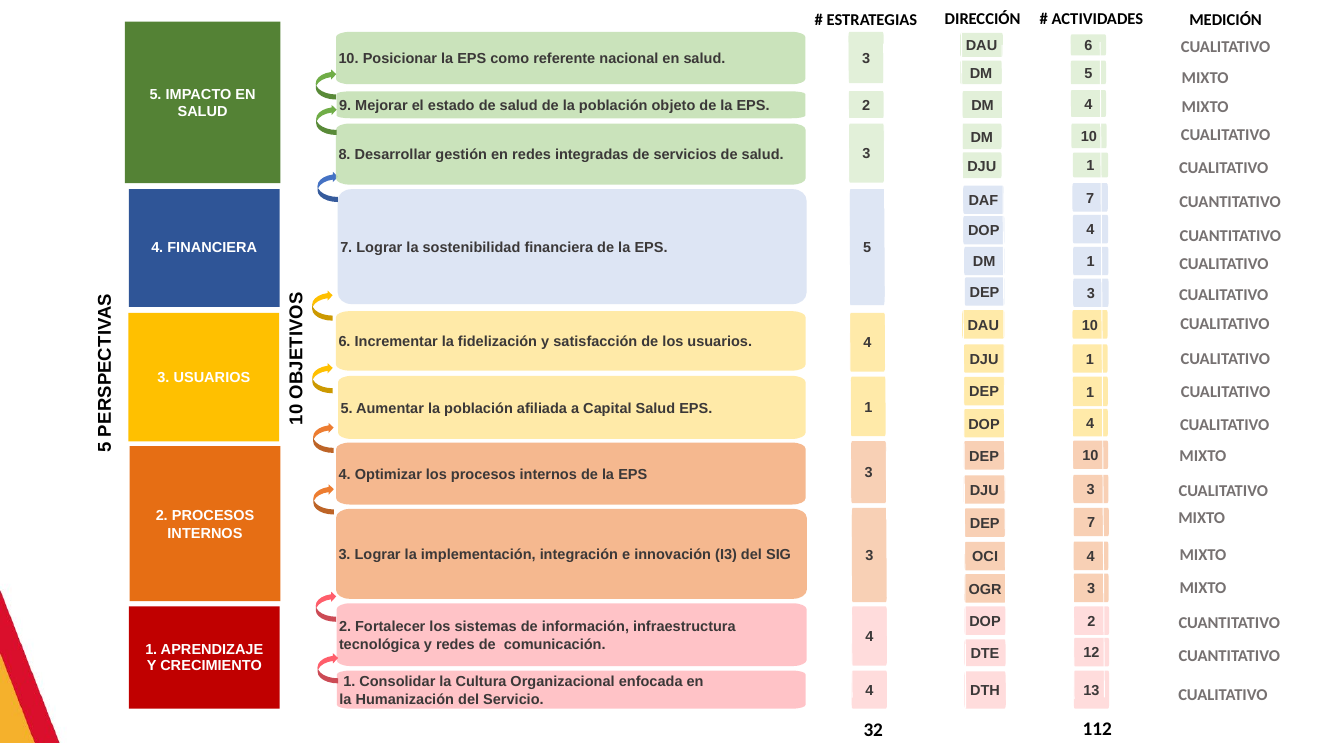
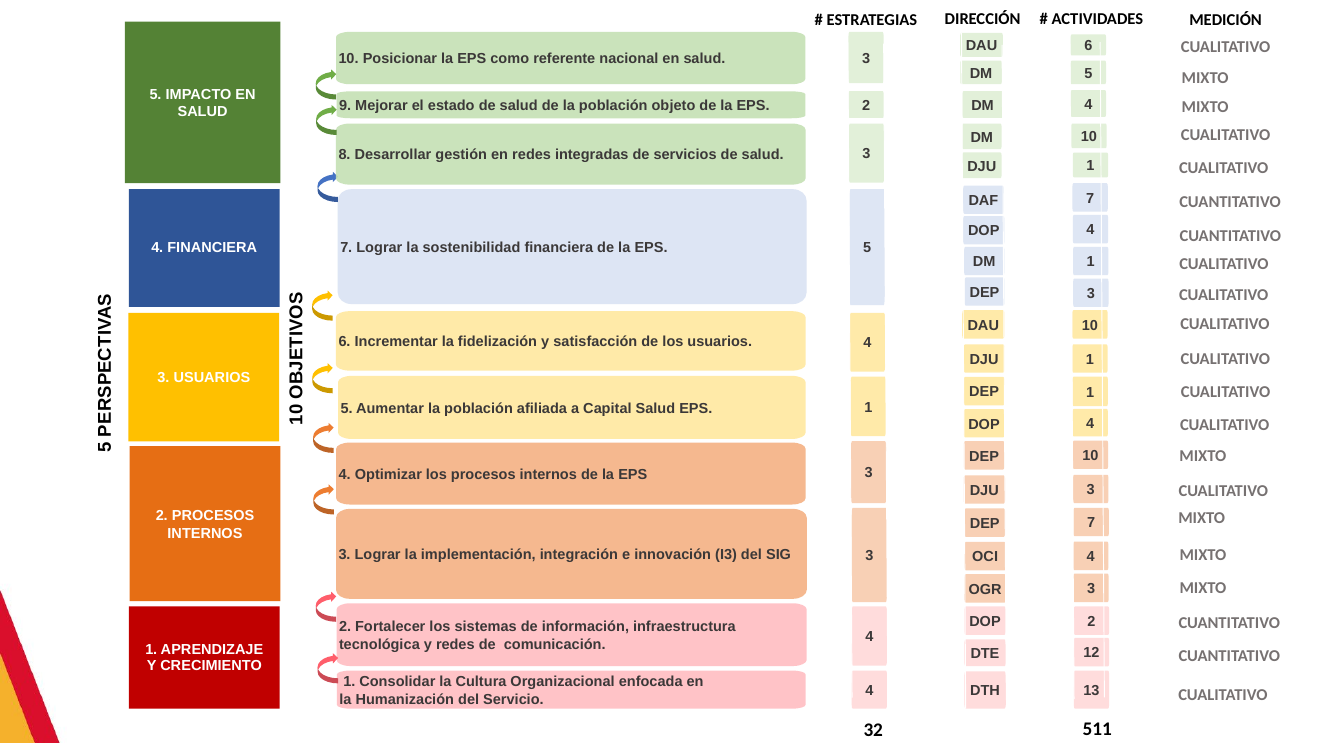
112: 112 -> 511
